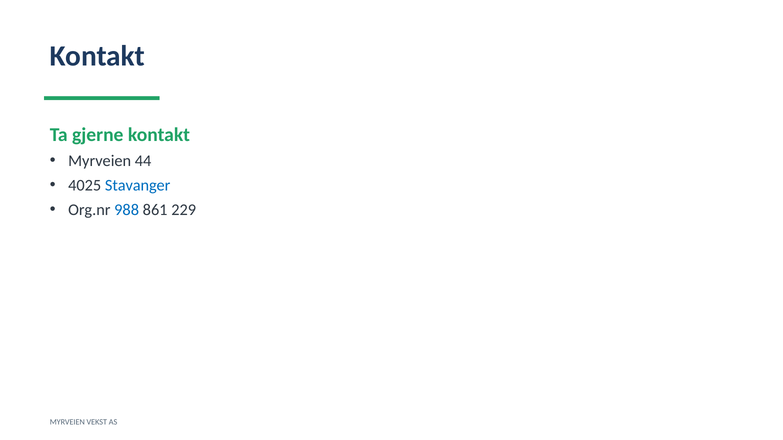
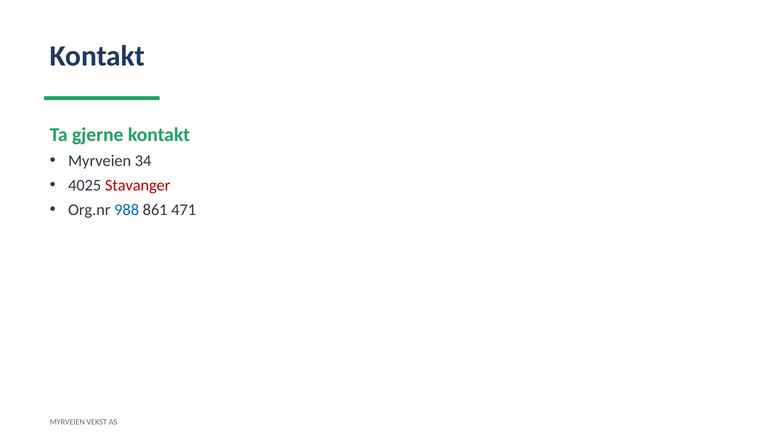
44: 44 -> 34
Stavanger colour: blue -> red
229: 229 -> 471
